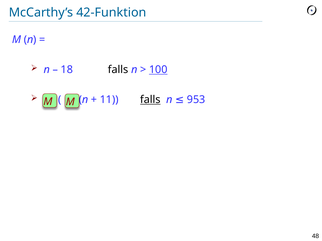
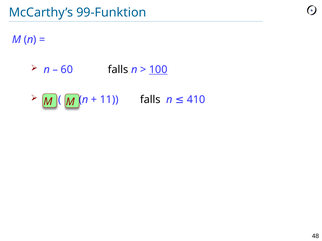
42-Funktion: 42-Funktion -> 99-Funktion
18: 18 -> 60
falls at (150, 100) underline: present -> none
953: 953 -> 410
